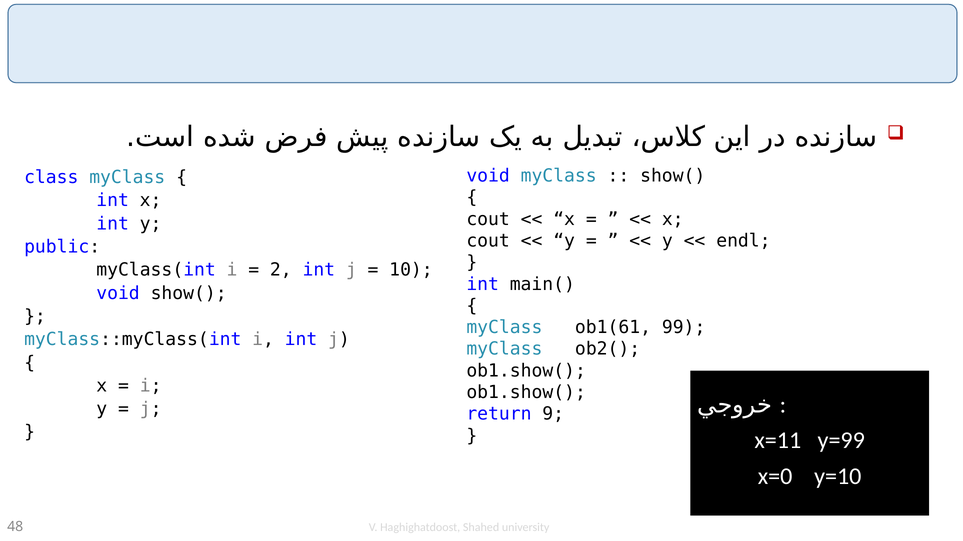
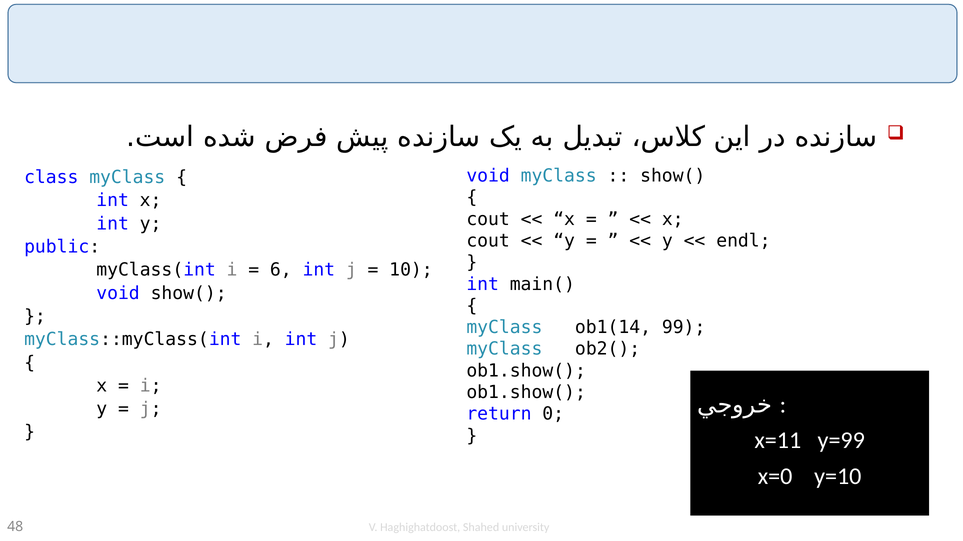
2: 2 -> 6
ob1(61: ob1(61 -> ob1(14
9: 9 -> 0
